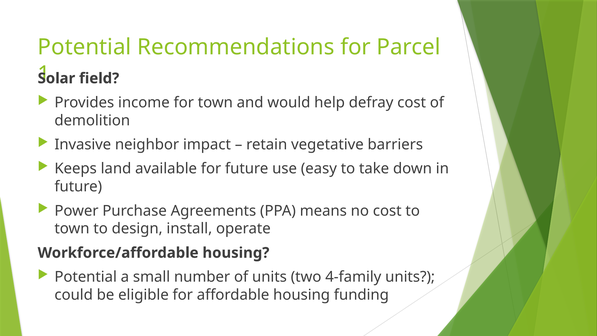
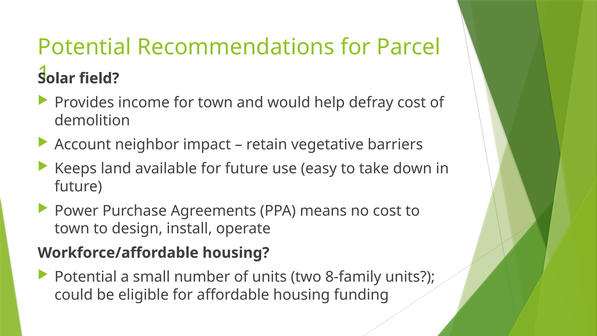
Invasive: Invasive -> Account
4-family: 4-family -> 8-family
